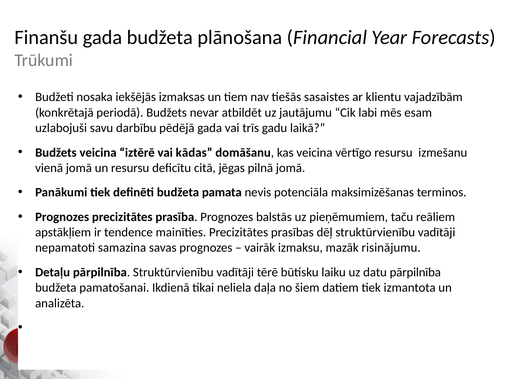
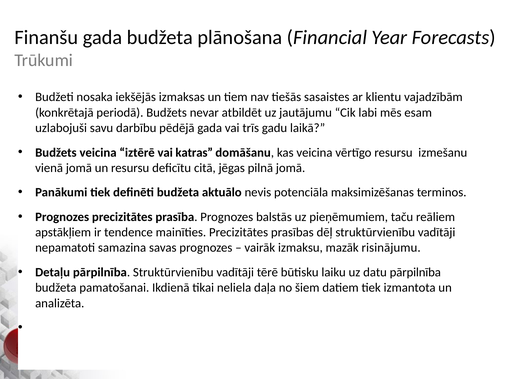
kādas: kādas -> katras
pamata: pamata -> aktuālo
